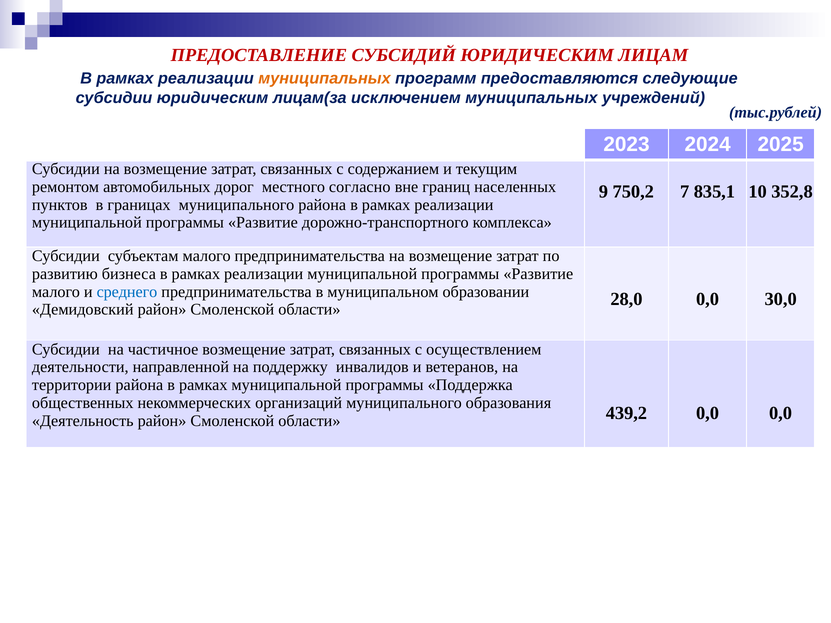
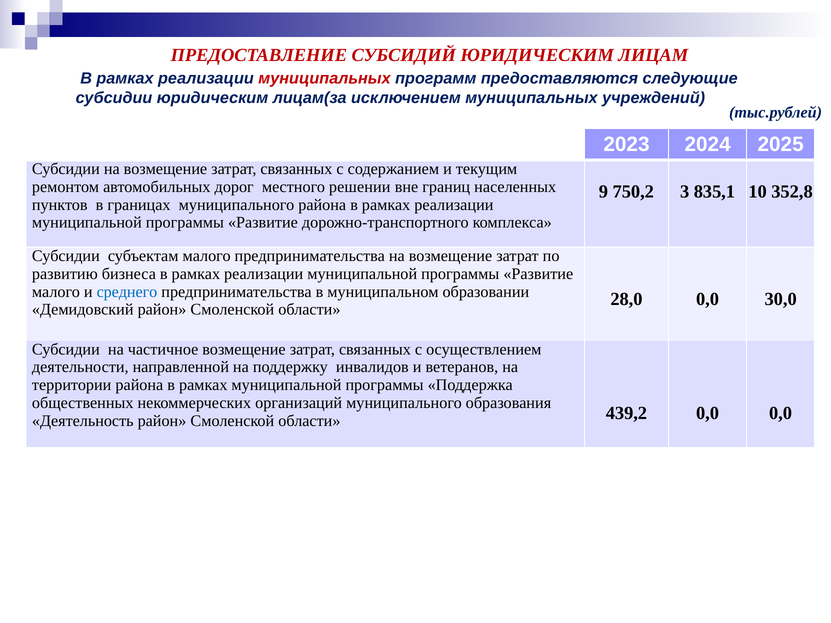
муниципальных at (324, 78) colour: orange -> red
согласно: согласно -> решении
7: 7 -> 3
